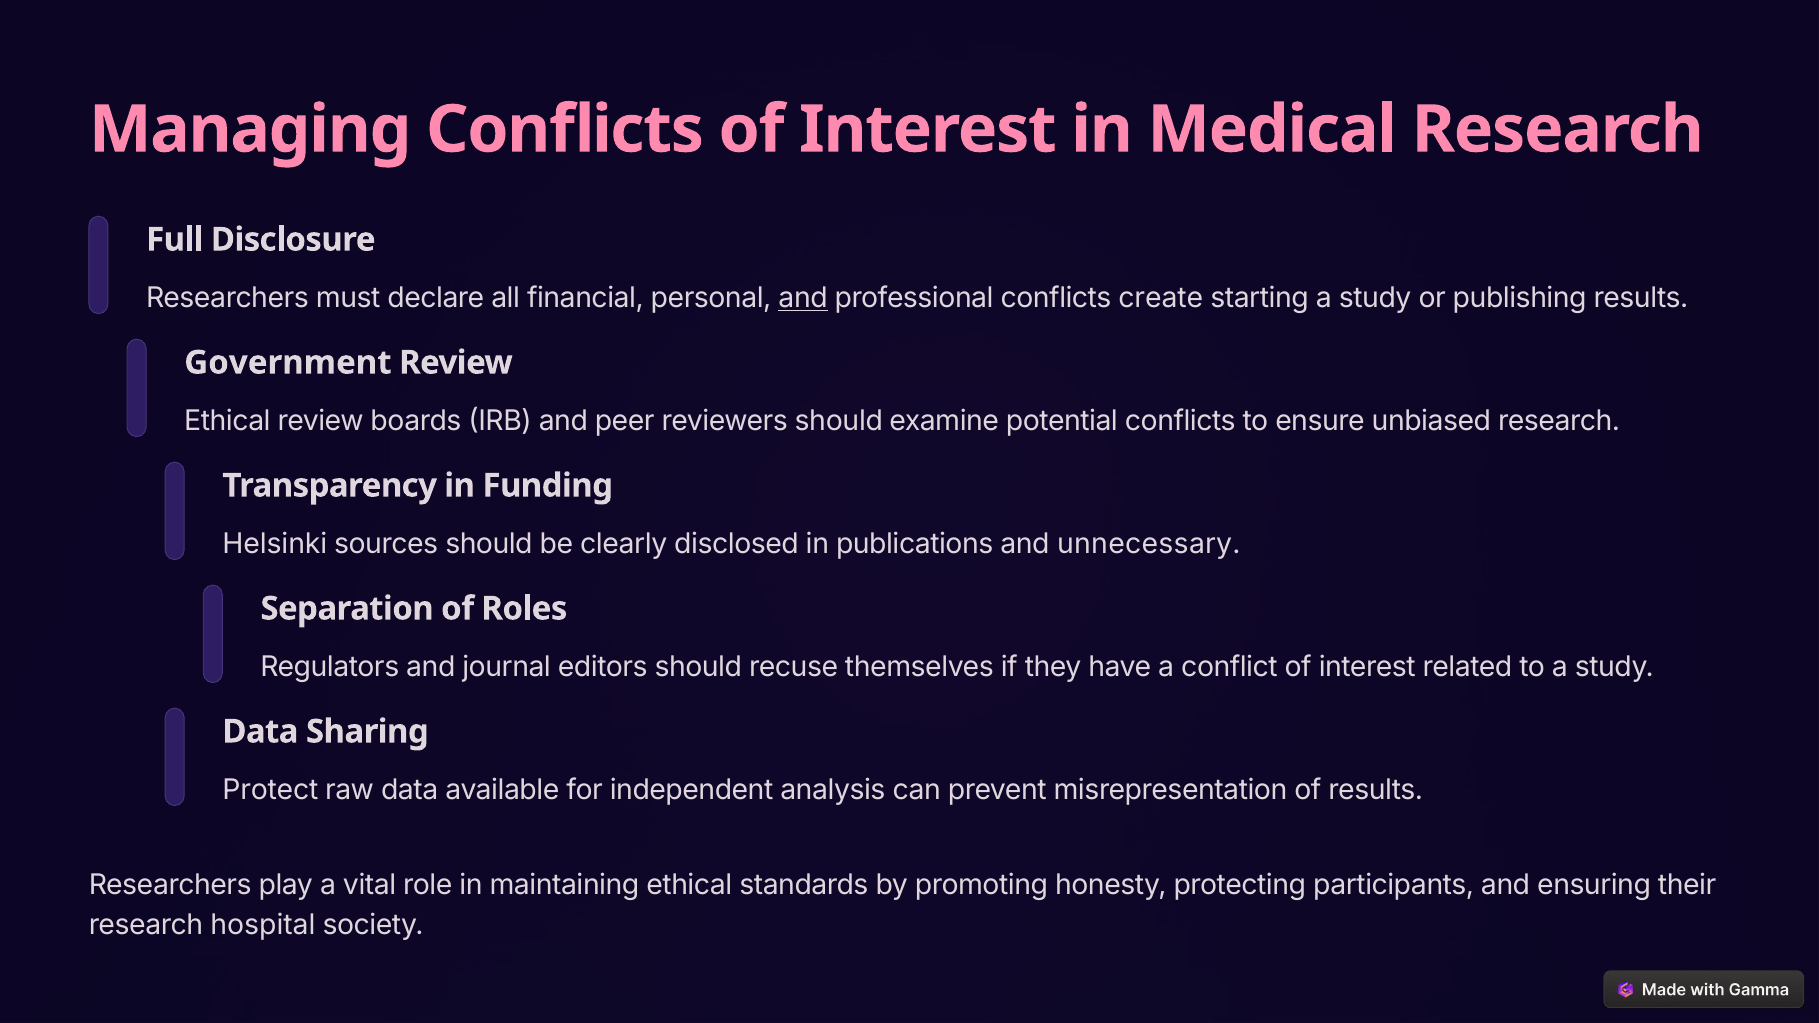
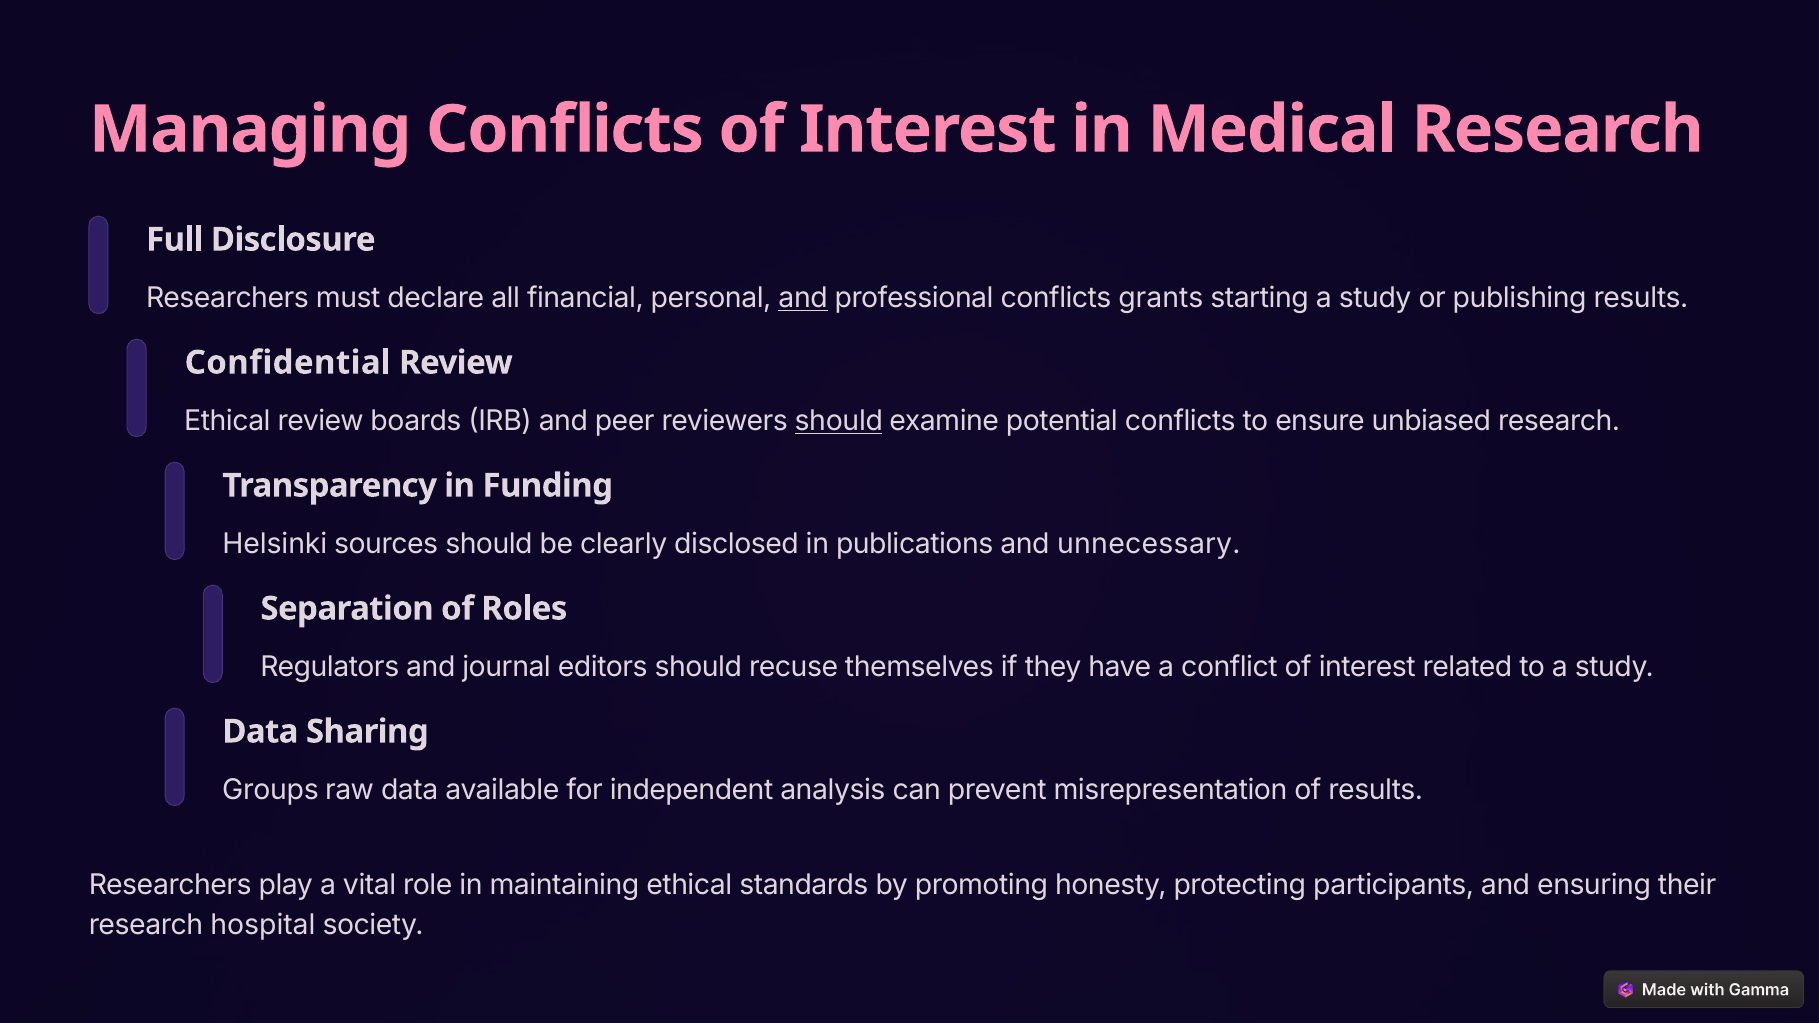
create: create -> grants
Government: Government -> Confidential
should at (839, 421) underline: none -> present
Protect: Protect -> Groups
